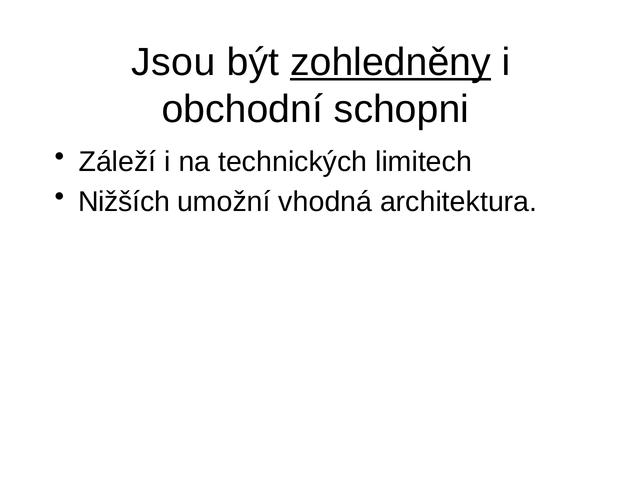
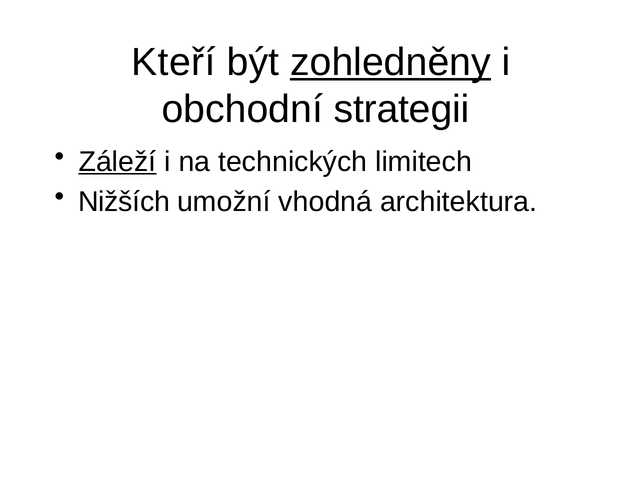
Jsou: Jsou -> Kteří
schopni: schopni -> strategii
Záleží underline: none -> present
